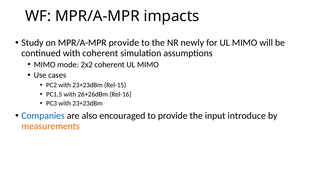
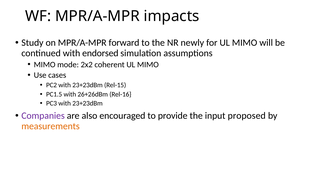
MPR/A-MPR provide: provide -> forward
with coherent: coherent -> endorsed
Companies colour: blue -> purple
introduce: introduce -> proposed
